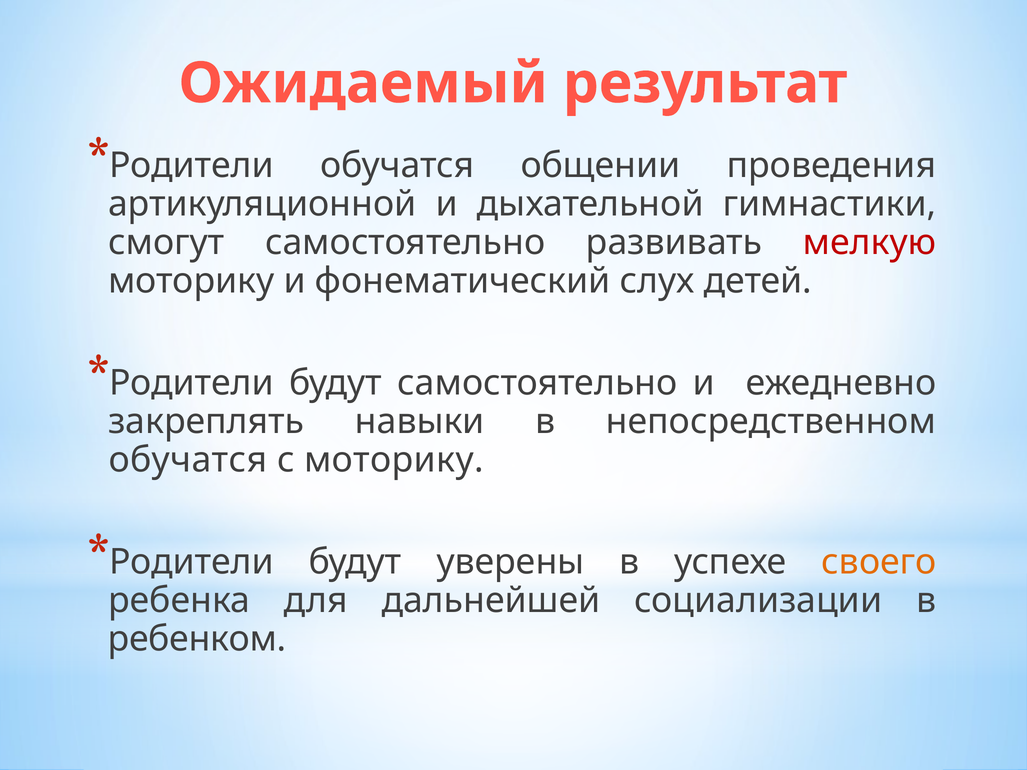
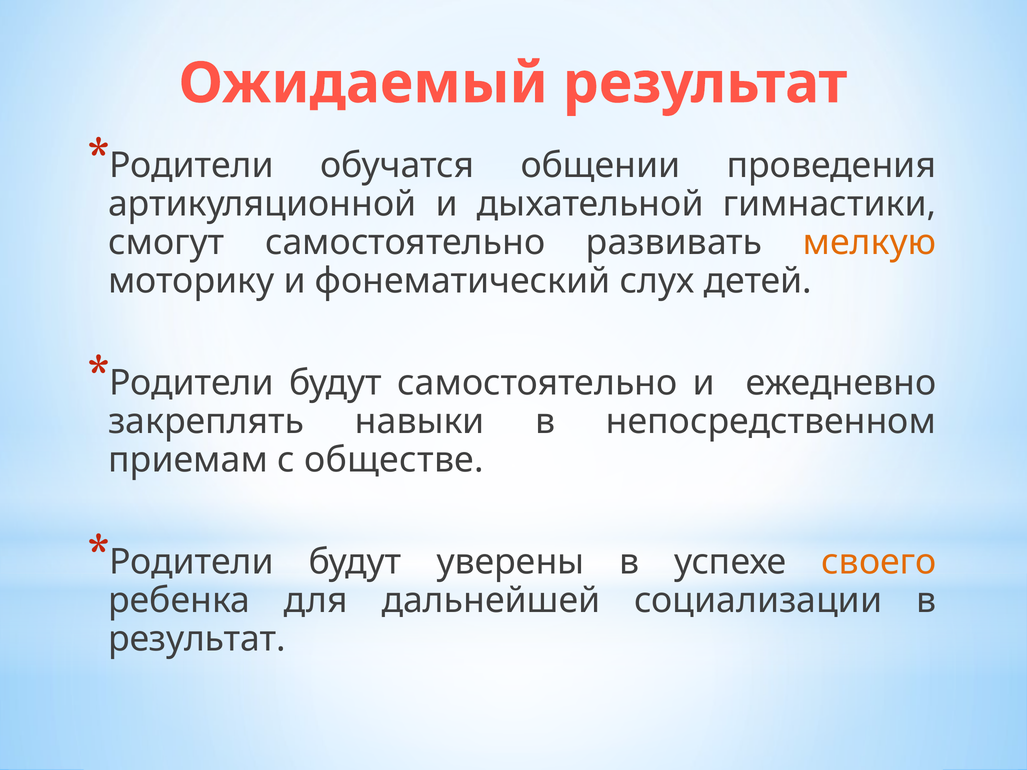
мелкую colour: red -> orange
обучатся at (188, 460): обучатся -> приемам
с моторику: моторику -> обществе
ребенком at (197, 639): ребенком -> результат
